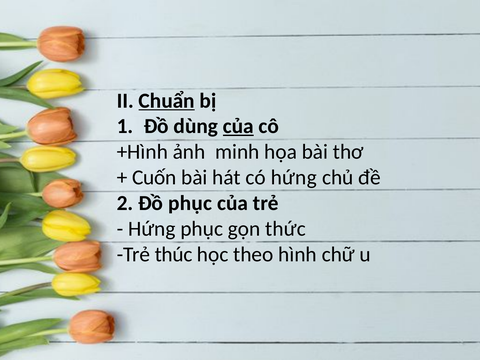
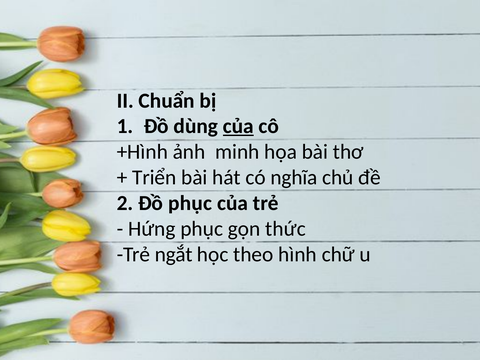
Chuẩn underline: present -> none
Cuốn: Cuốn -> Triển
có hứng: hứng -> nghĩa
thúc: thúc -> ngắt
